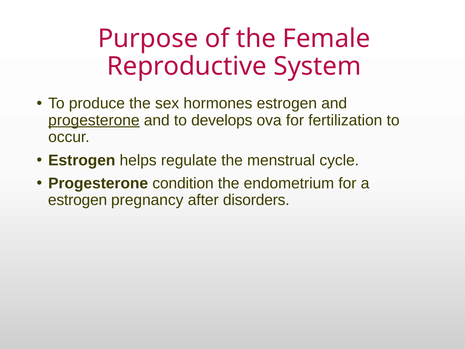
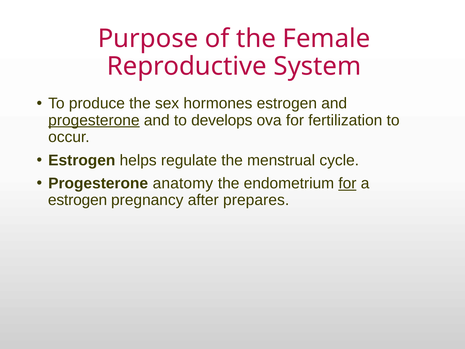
condition: condition -> anatomy
for at (347, 183) underline: none -> present
disorders: disorders -> prepares
